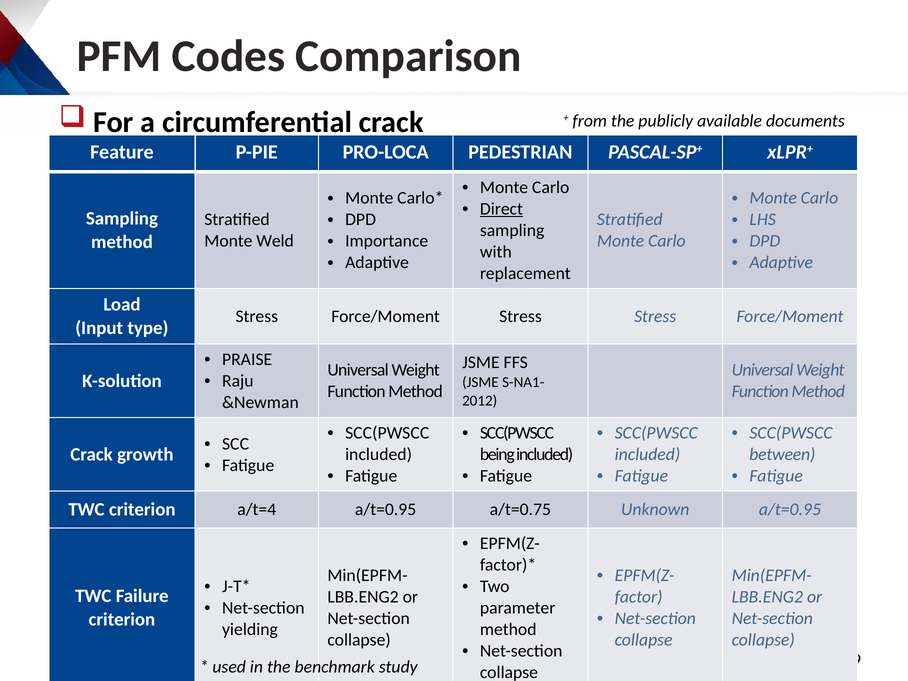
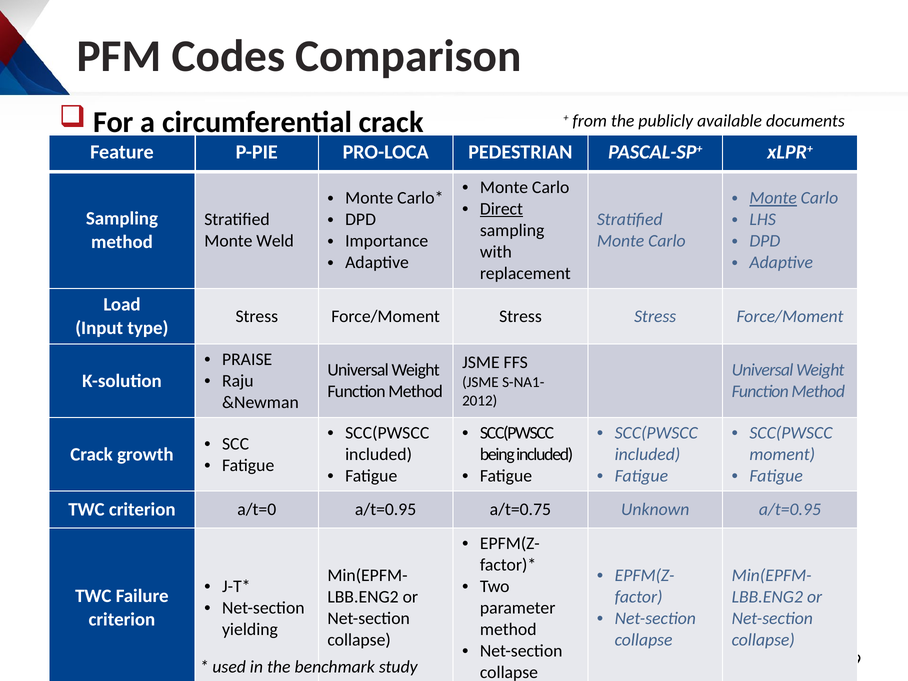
Monte at (773, 198) underline: none -> present
between: between -> moment
a/t=4: a/t=4 -> a/t=0
